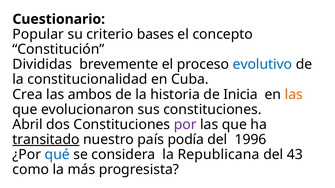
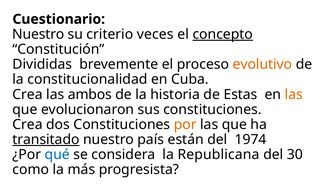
Popular at (38, 34): Popular -> Nuestro
bases: bases -> veces
concepto underline: none -> present
evolutivo colour: blue -> orange
Inicia: Inicia -> Estas
Abril at (28, 125): Abril -> Crea
por colour: purple -> orange
podía: podía -> están
1996: 1996 -> 1974
43: 43 -> 30
